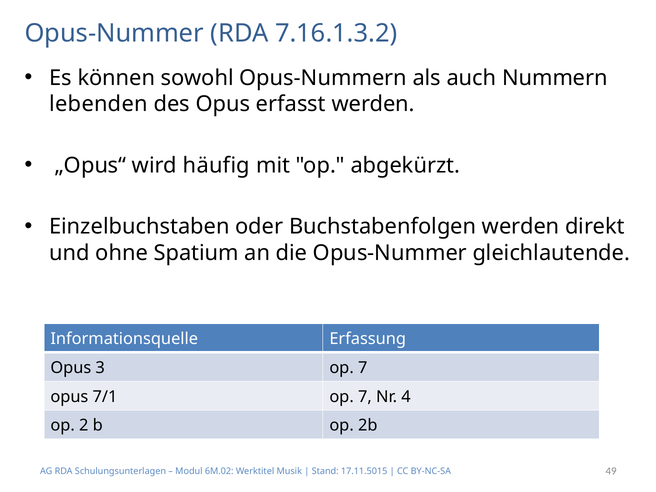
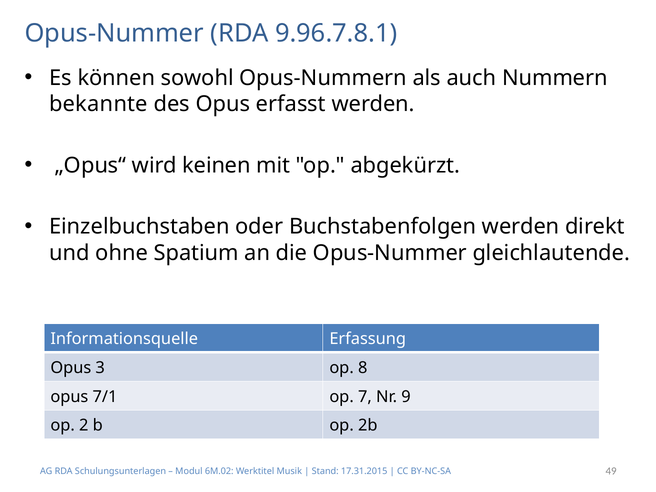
7.16.1.3.2: 7.16.1.3.2 -> 9.96.7.8.1
lebenden: lebenden -> bekannte
häufig: häufig -> keinen
3 op 7: 7 -> 8
4: 4 -> 9
17.11.5015: 17.11.5015 -> 17.31.2015
